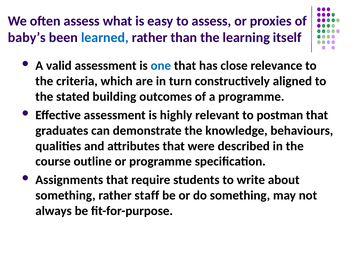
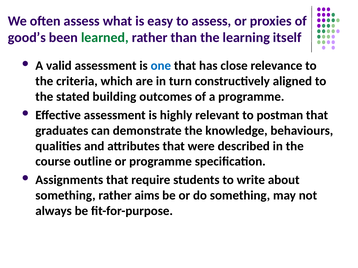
baby’s: baby’s -> good’s
learned colour: blue -> green
staff: staff -> aims
